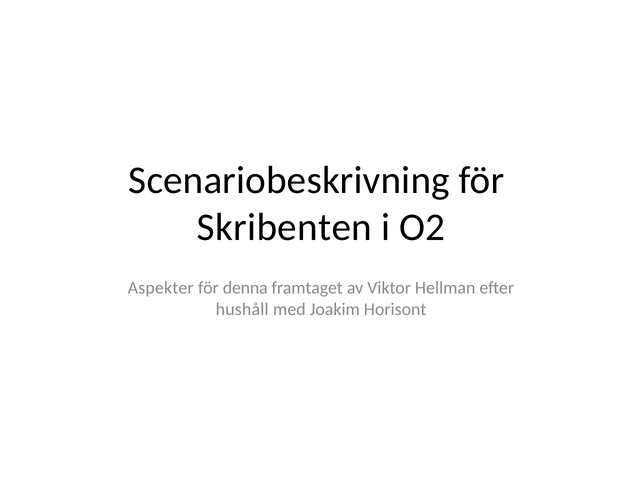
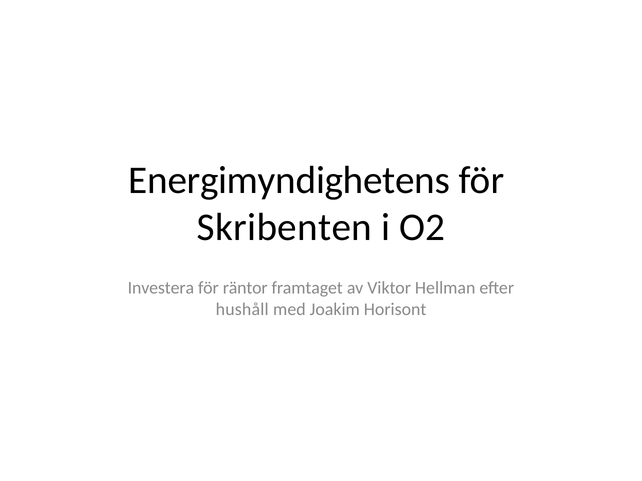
Scenariobeskrivning: Scenariobeskrivning -> Energimyndighetens
Aspekter: Aspekter -> Investera
denna: denna -> räntor
